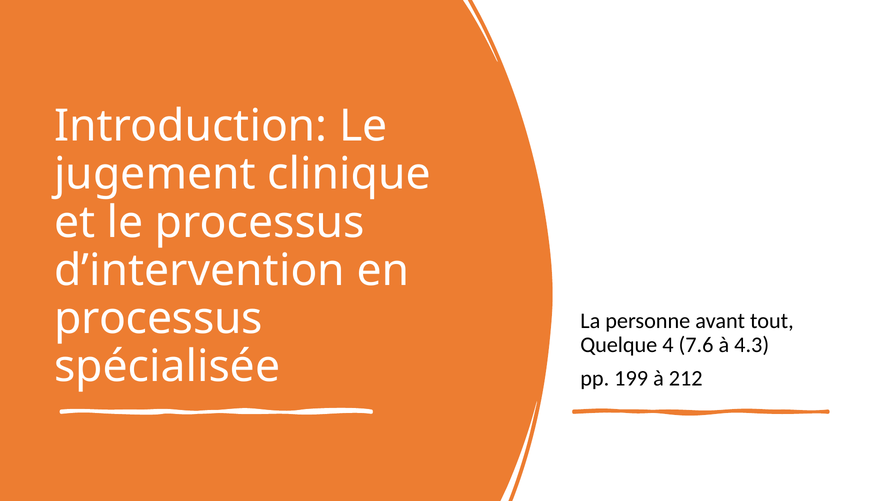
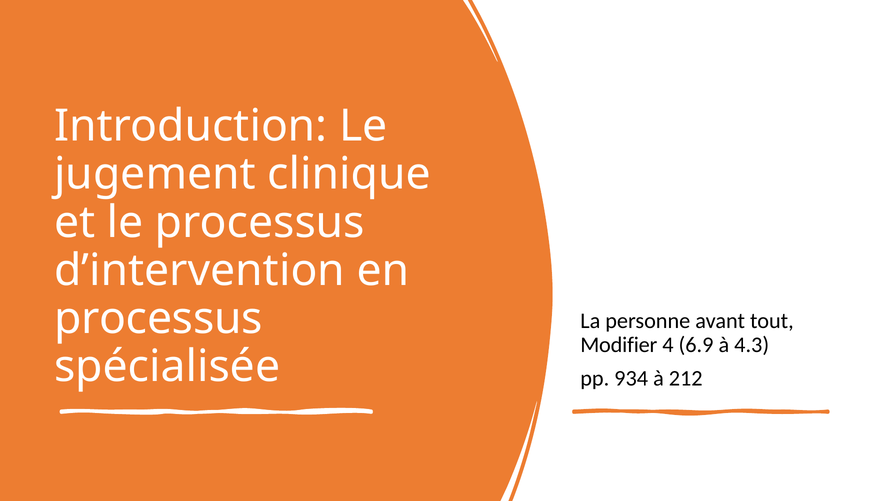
Quelque: Quelque -> Modifier
7.6: 7.6 -> 6.9
199: 199 -> 934
